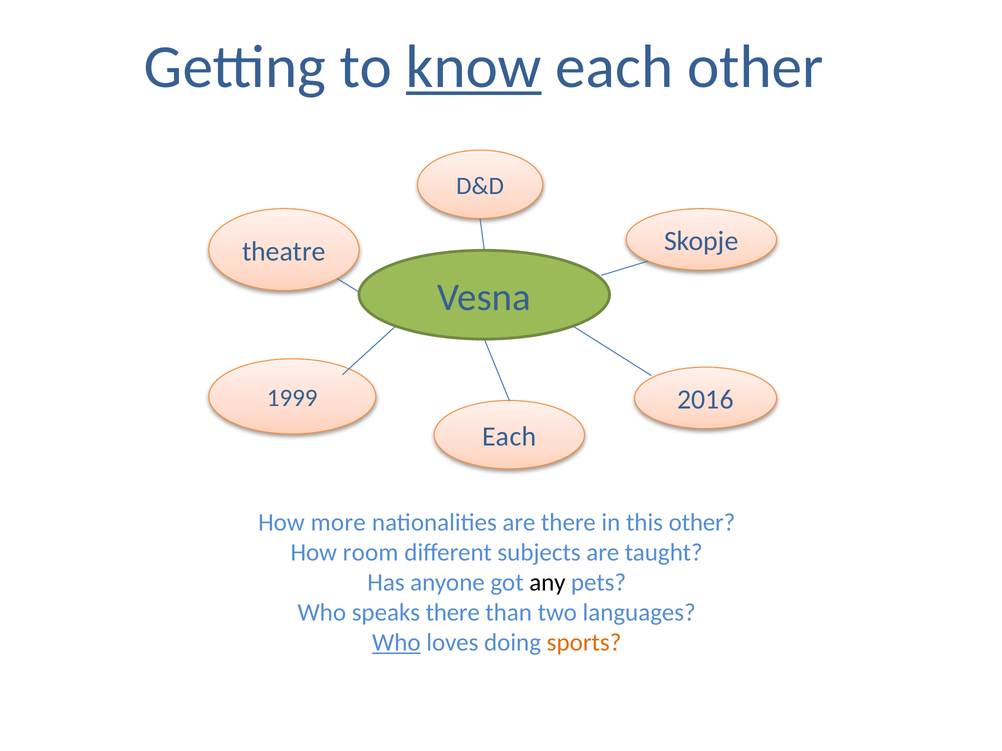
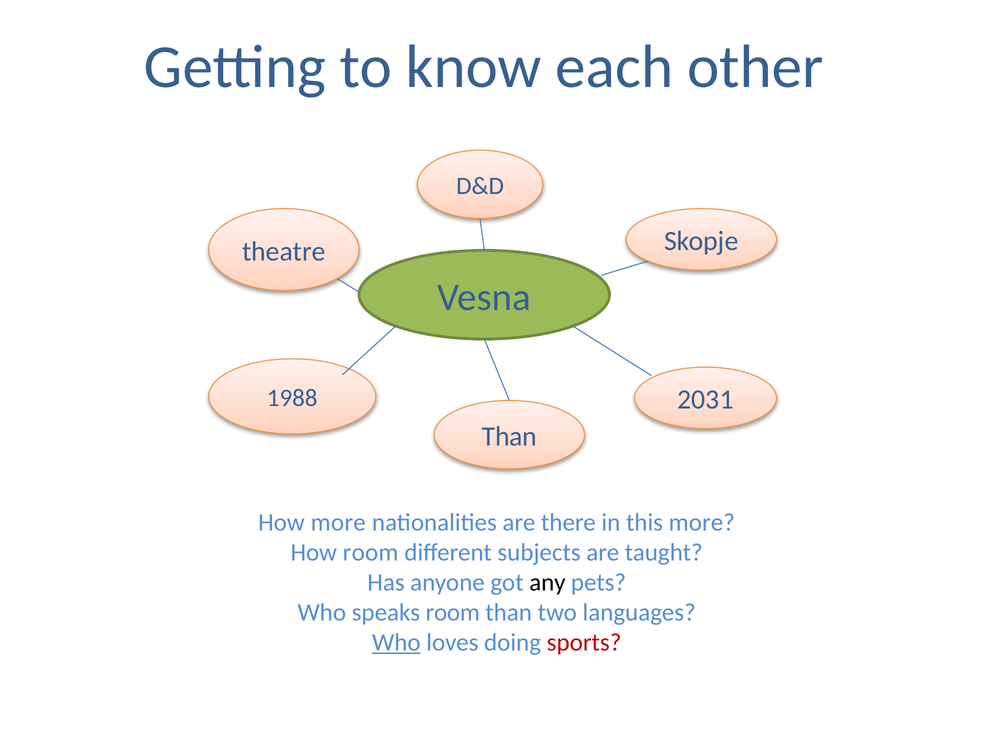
know underline: present -> none
1999: 1999 -> 1988
2016: 2016 -> 2031
Each at (509, 437): Each -> Than
this other: other -> more
speaks there: there -> room
sports colour: orange -> red
